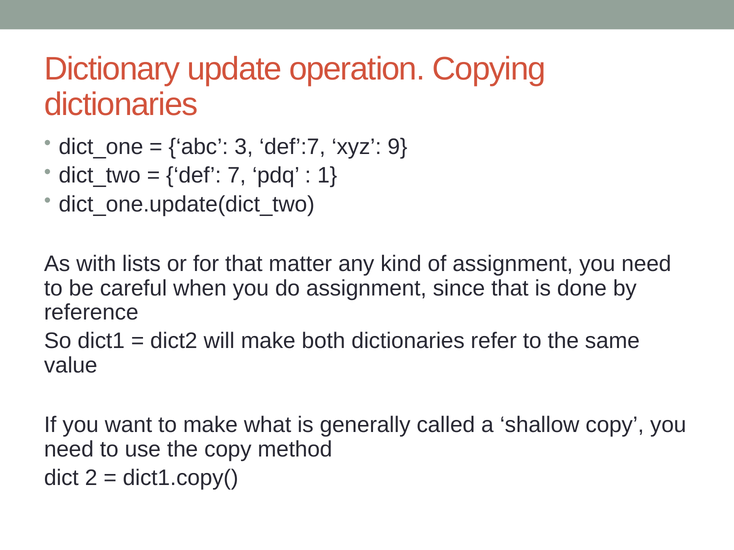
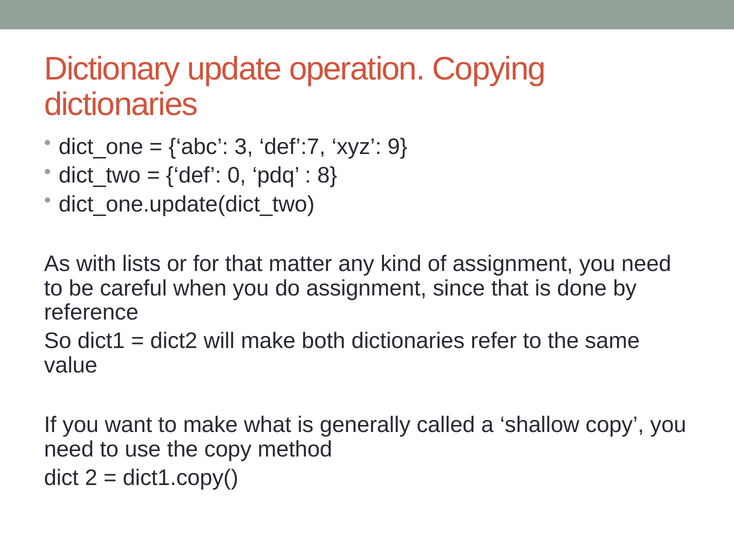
7: 7 -> 0
1: 1 -> 8
